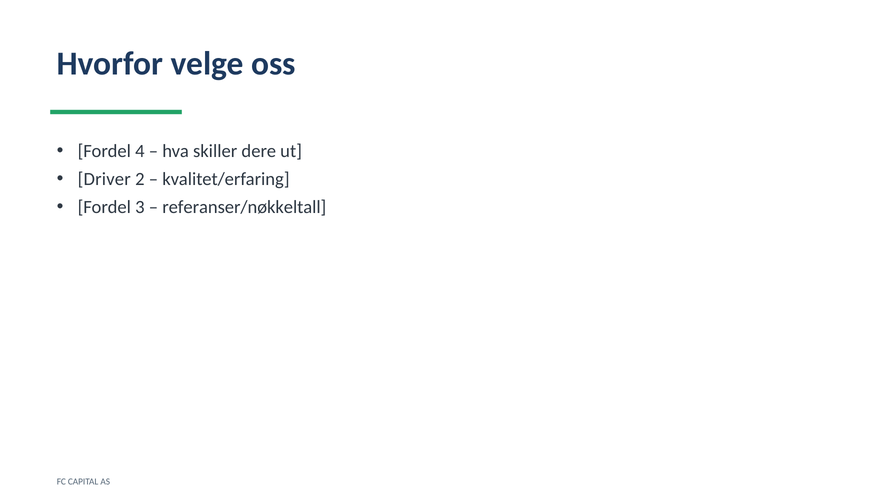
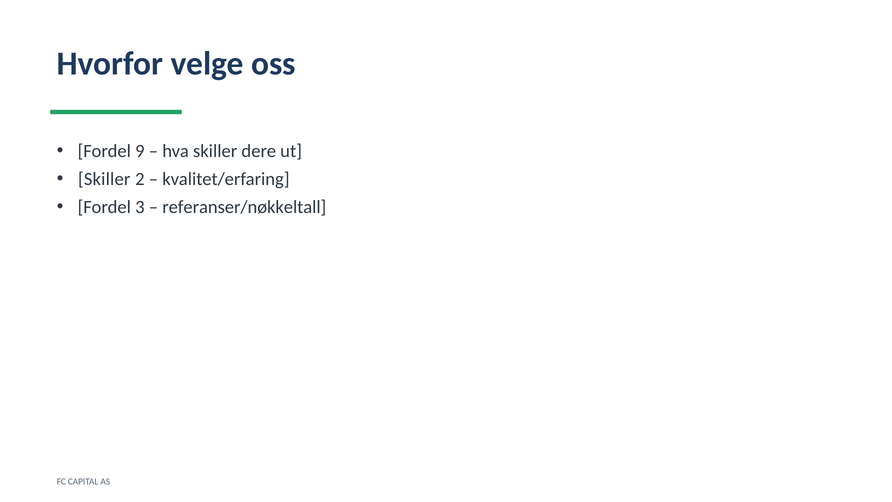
4: 4 -> 9
Driver at (104, 179): Driver -> Skiller
